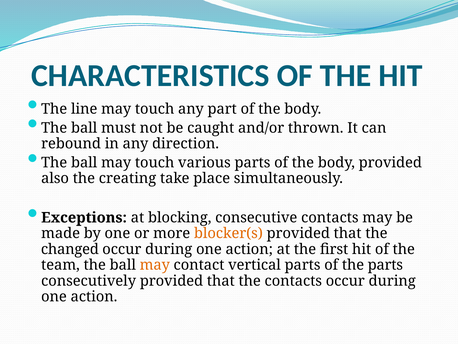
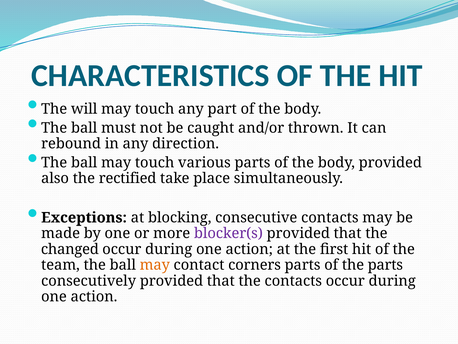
line: line -> will
creating: creating -> rectified
blocker(s colour: orange -> purple
vertical: vertical -> corners
